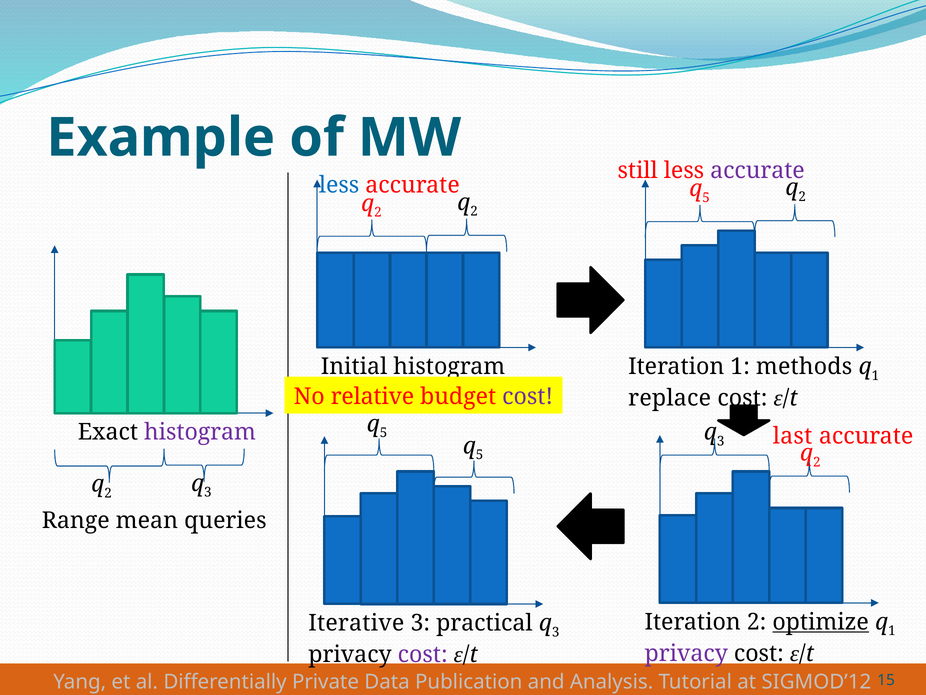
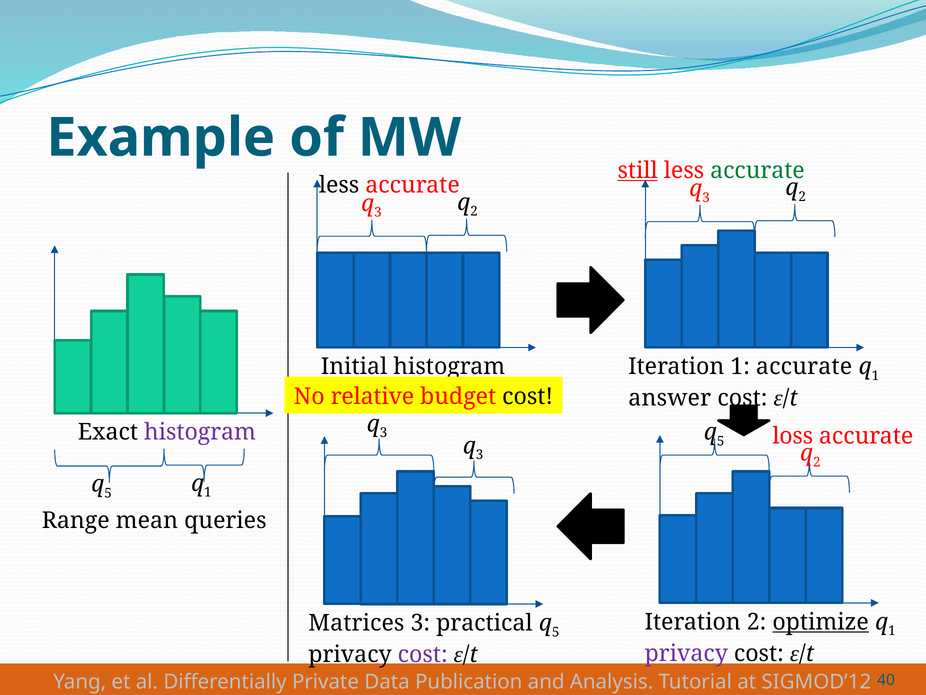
still underline: none -> present
accurate at (757, 170) colour: purple -> green
less at (339, 185) colour: blue -> black
5 at (706, 198): 5 -> 3
2 at (378, 212): 2 -> 3
1 methods: methods -> accurate
cost at (528, 396) colour: purple -> black
replace: replace -> answer
5 at (383, 433): 5 -> 3
3 at (721, 441): 3 -> 5
last: last -> loss
5 at (480, 455): 5 -> 3
2 at (108, 493): 2 -> 5
3 at (208, 492): 3 -> 1
Iterative: Iterative -> Matrices
3 at (556, 632): 3 -> 5
15: 15 -> 40
